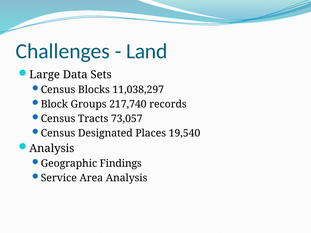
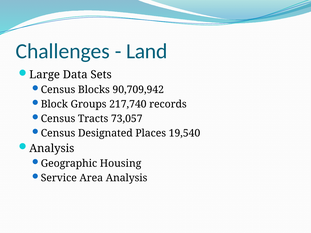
11,038,297: 11,038,297 -> 90,709,942
Findings: Findings -> Housing
